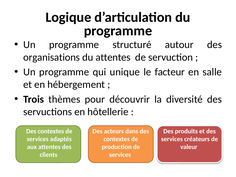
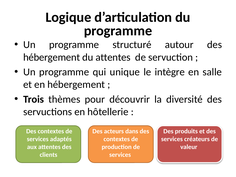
organisations at (52, 57): organisations -> hébergement
facteur: facteur -> intègre
